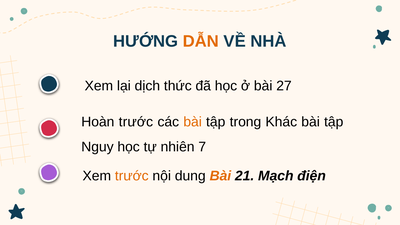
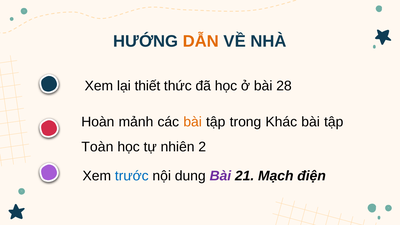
dịch: dịch -> thiết
27: 27 -> 28
Hoàn trước: trước -> mảnh
Nguy: Nguy -> Toàn
7: 7 -> 2
trước at (132, 176) colour: orange -> blue
Bài at (220, 176) colour: orange -> purple
